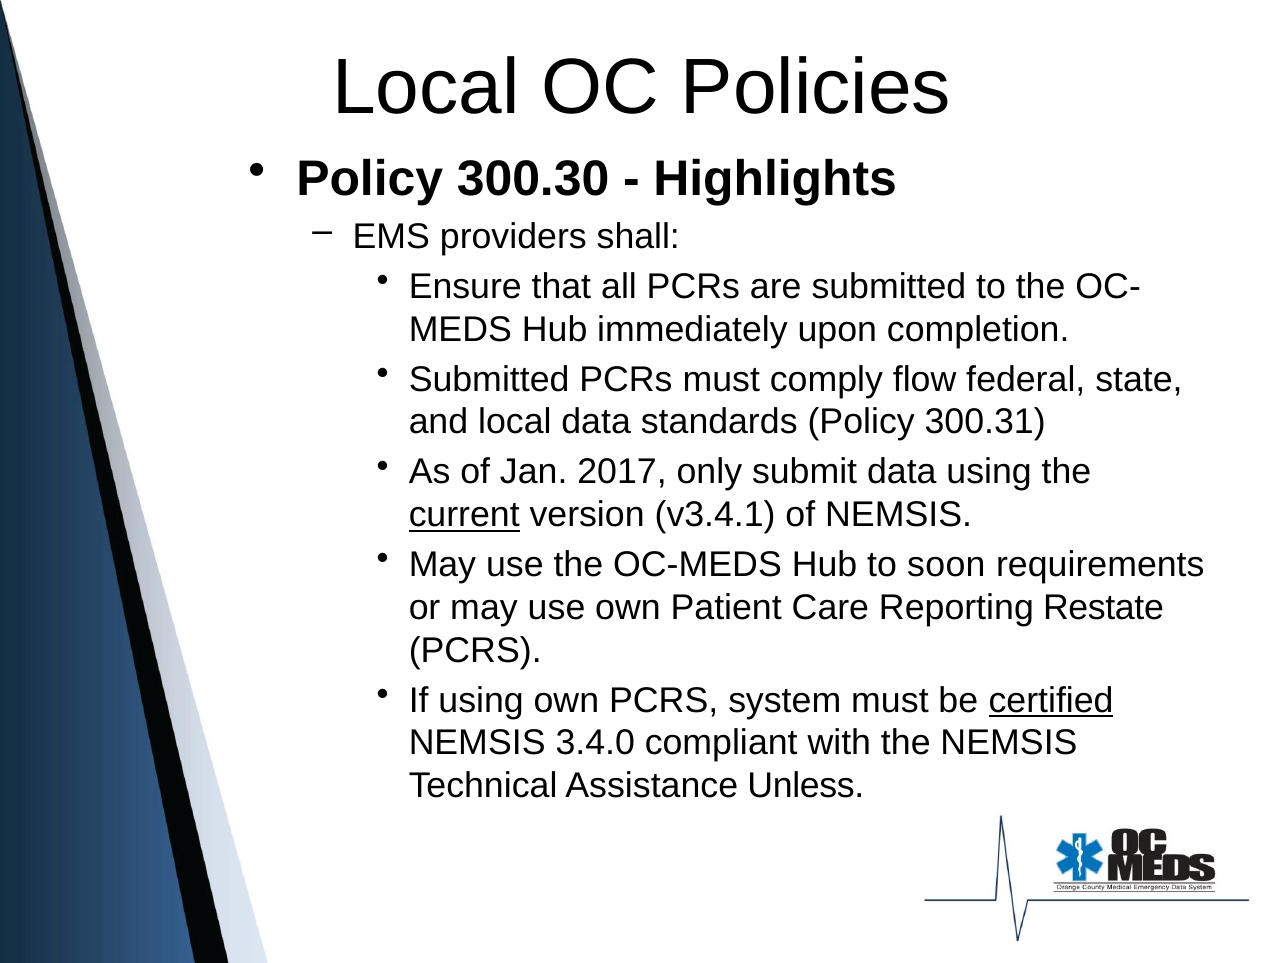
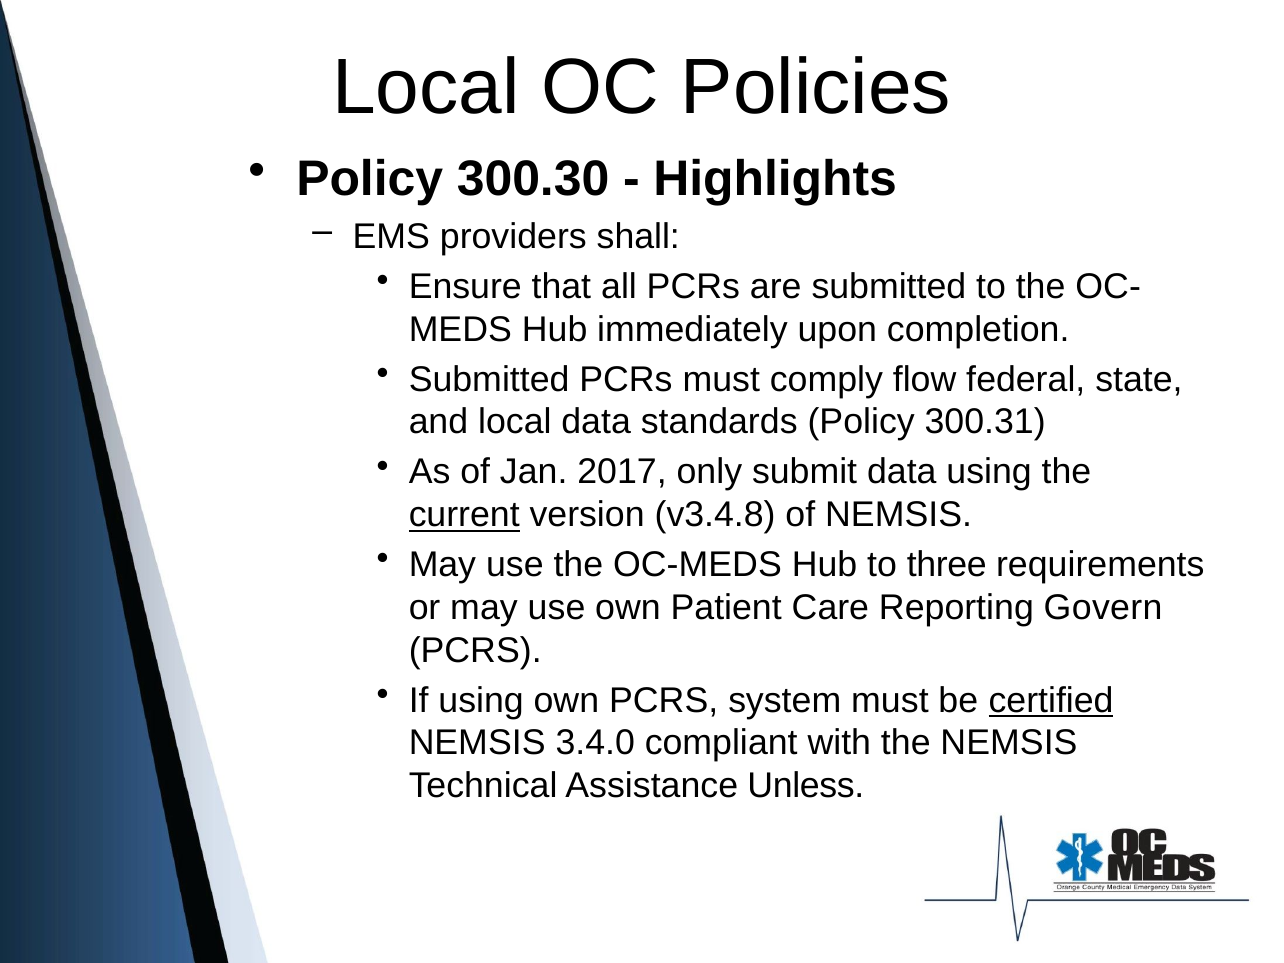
v3.4.1: v3.4.1 -> v3.4.8
soon: soon -> three
Restate: Restate -> Govern
